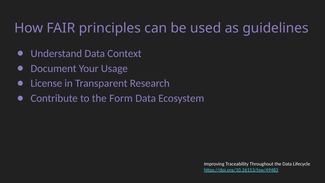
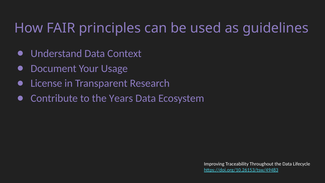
Form: Form -> Years
